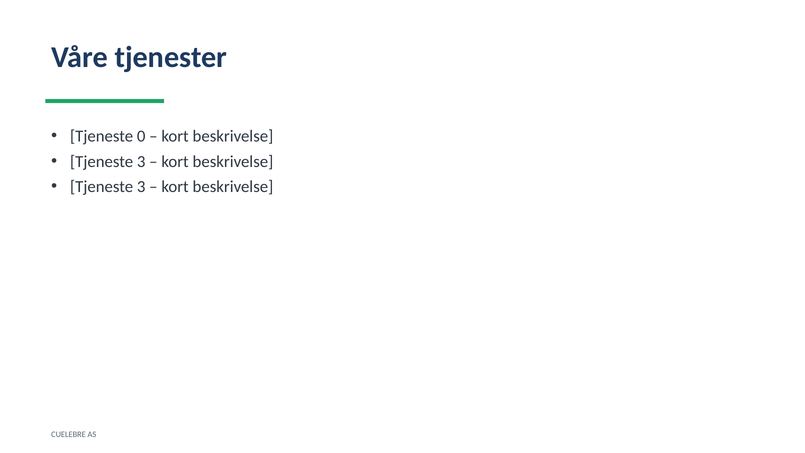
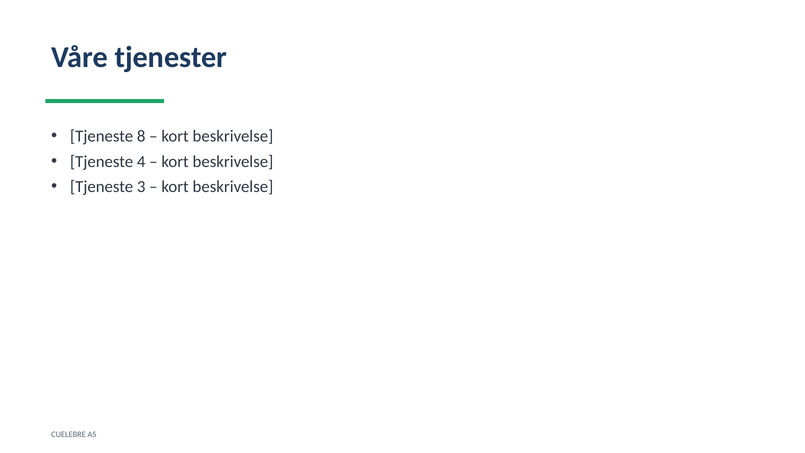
0: 0 -> 8
3 at (141, 162): 3 -> 4
